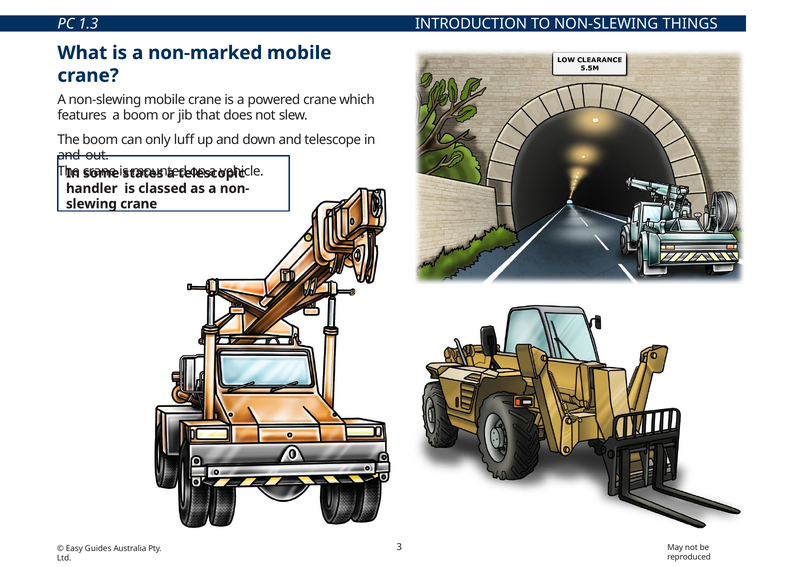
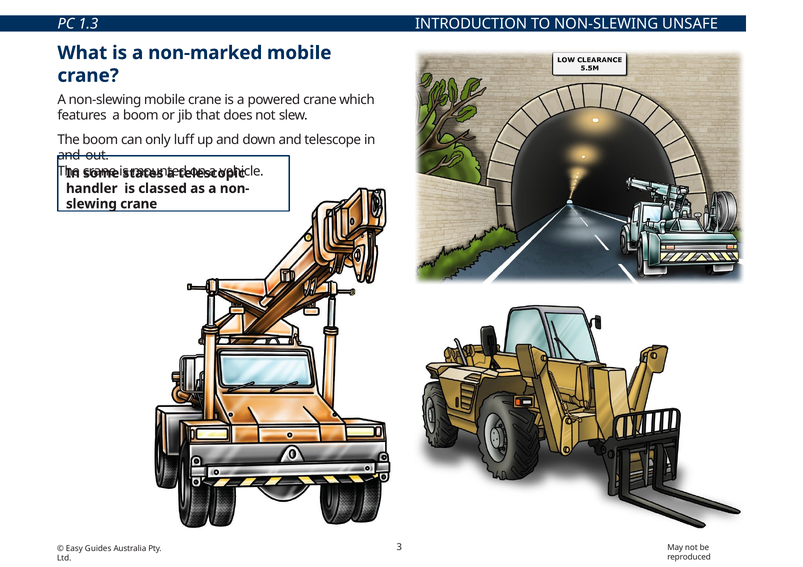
THINGS: THINGS -> UNSAFE
